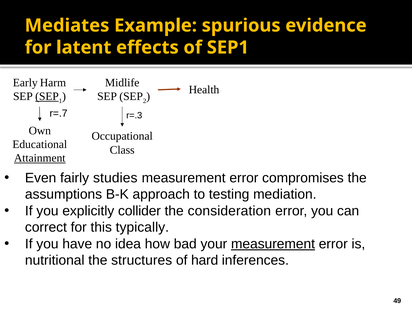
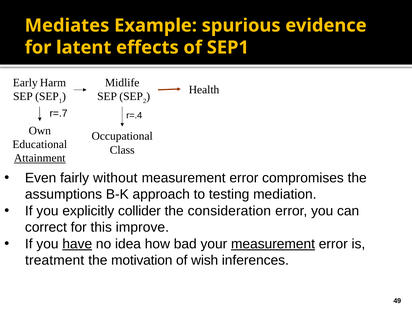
SEP at (47, 97) underline: present -> none
r=.3: r=.3 -> r=.4
studies: studies -> without
typically: typically -> improve
have underline: none -> present
nutritional: nutritional -> treatment
structures: structures -> motivation
hard: hard -> wish
